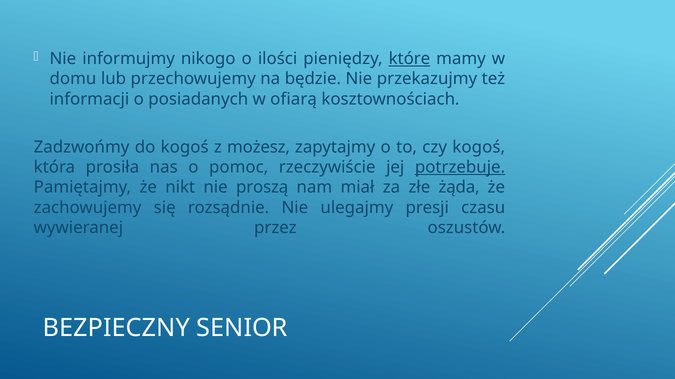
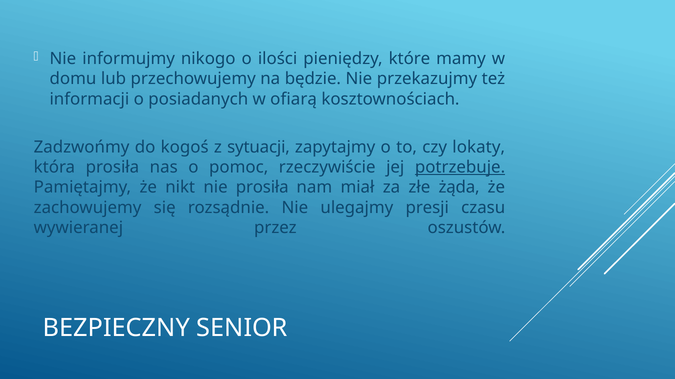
które underline: present -> none
możesz: możesz -> sytuacji
czy kogoś: kogoś -> lokaty
nie proszą: proszą -> prosiła
